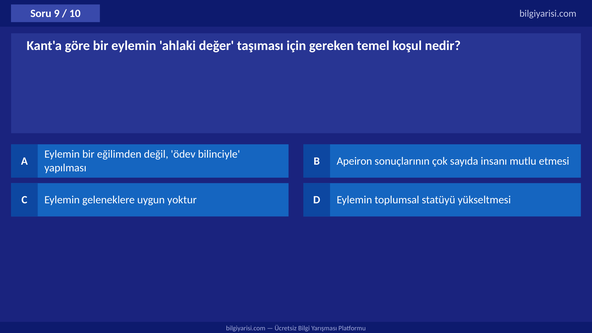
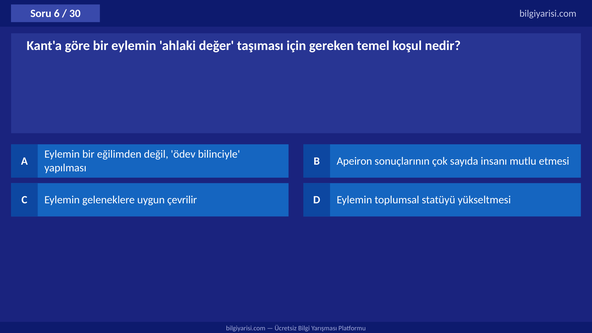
9: 9 -> 6
10: 10 -> 30
yoktur: yoktur -> çevrilir
